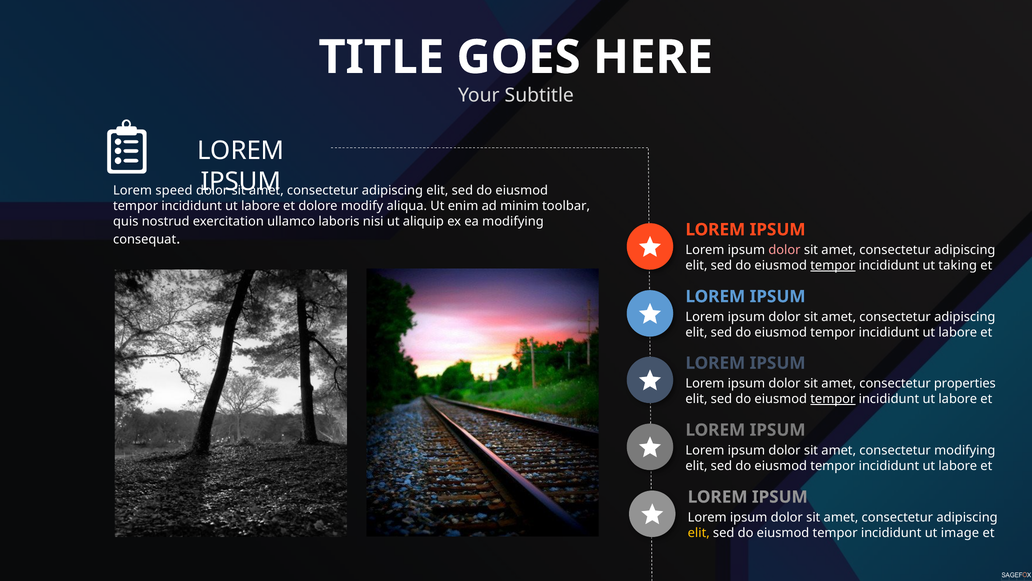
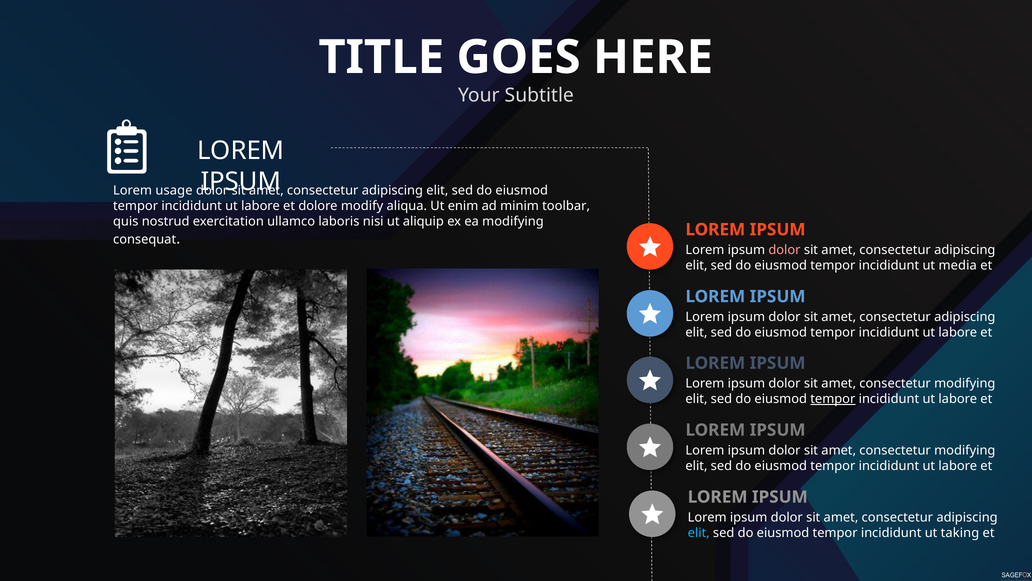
speed: speed -> usage
tempor at (833, 265) underline: present -> none
taking: taking -> media
properties at (965, 383): properties -> modifying
elit at (699, 532) colour: yellow -> light blue
image: image -> taking
